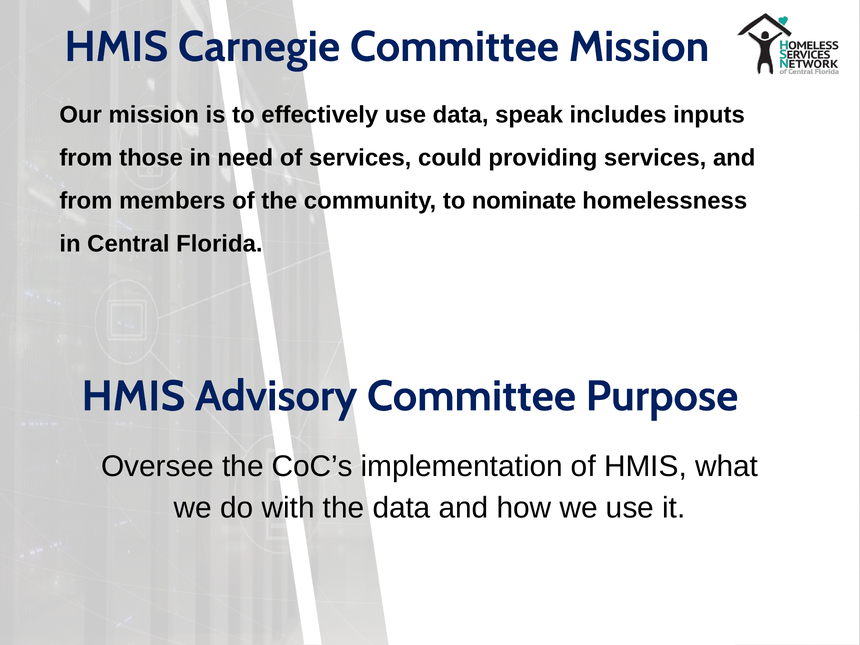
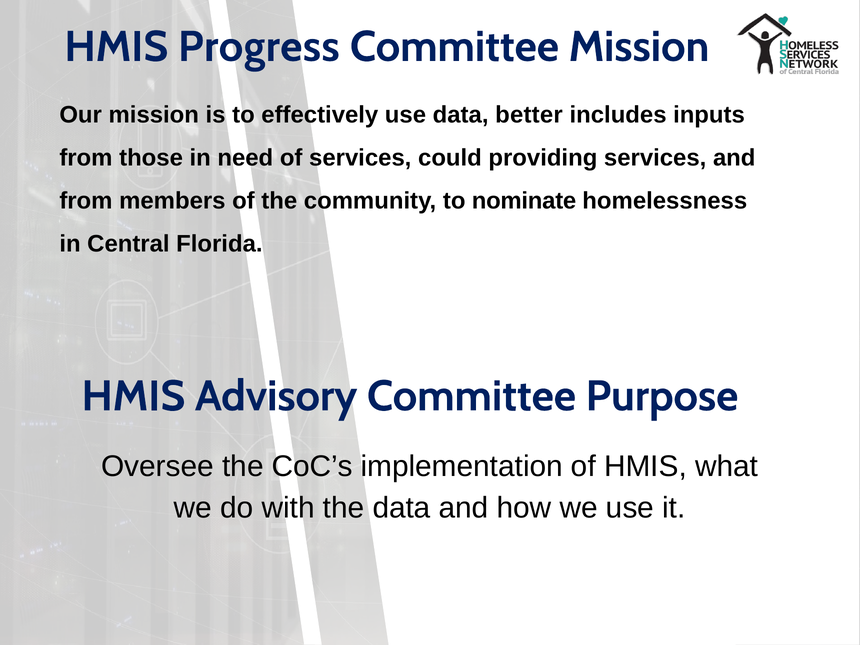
Carnegie: Carnegie -> Progress
speak: speak -> better
